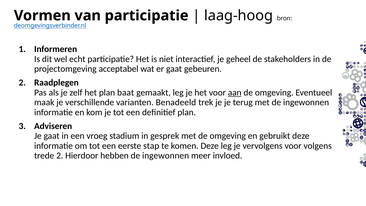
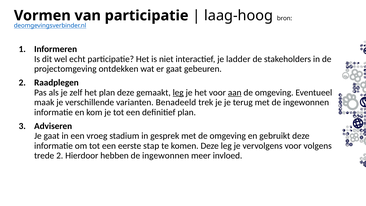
geheel: geheel -> ladder
acceptabel: acceptabel -> ontdekken
plan baat: baat -> deze
leg at (178, 92) underline: none -> present
